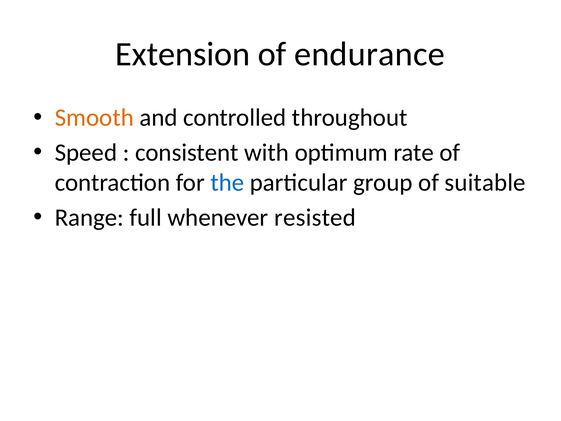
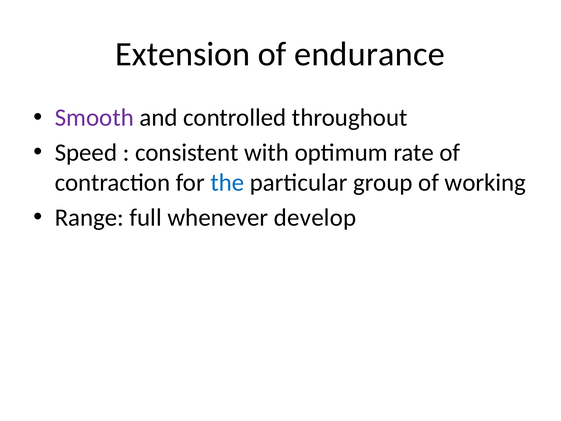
Smooth colour: orange -> purple
suitable: suitable -> working
resisted: resisted -> develop
